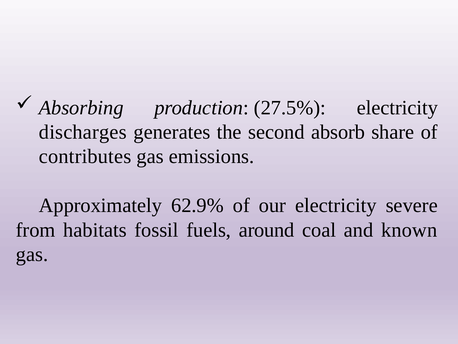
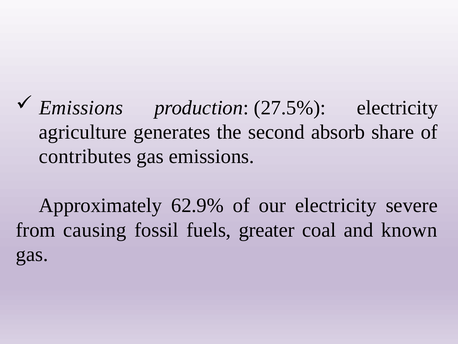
Absorbing at (81, 107): Absorbing -> Emissions
discharges: discharges -> agriculture
habitats: habitats -> causing
around: around -> greater
